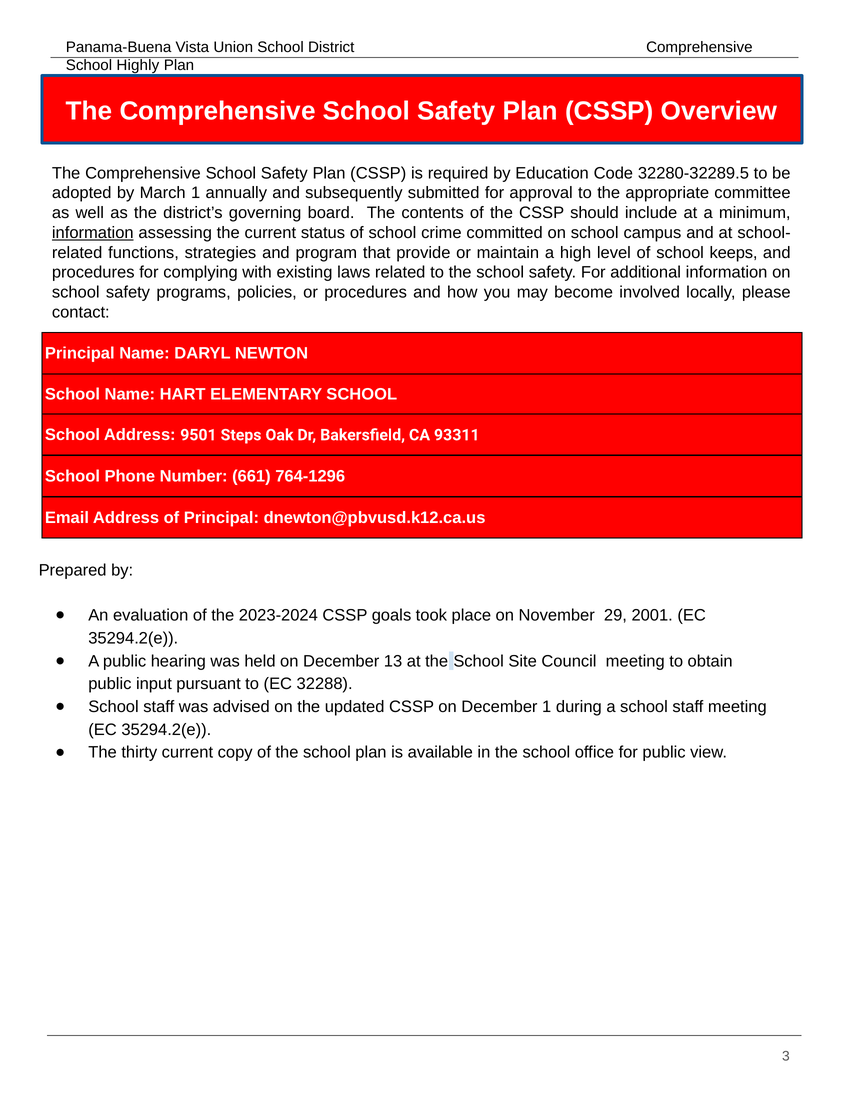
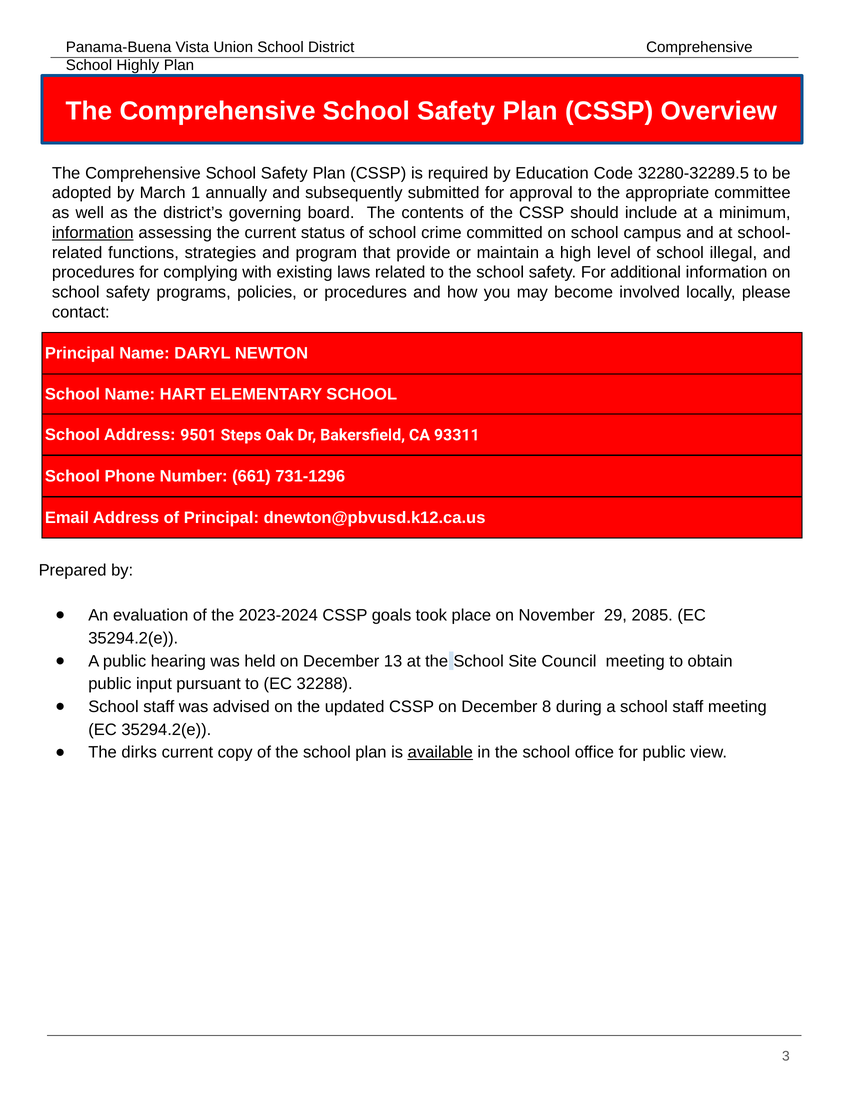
keeps: keeps -> illegal
764-1296: 764-1296 -> 731-1296
2001: 2001 -> 2085
December 1: 1 -> 8
thirty: thirty -> dirks
available underline: none -> present
